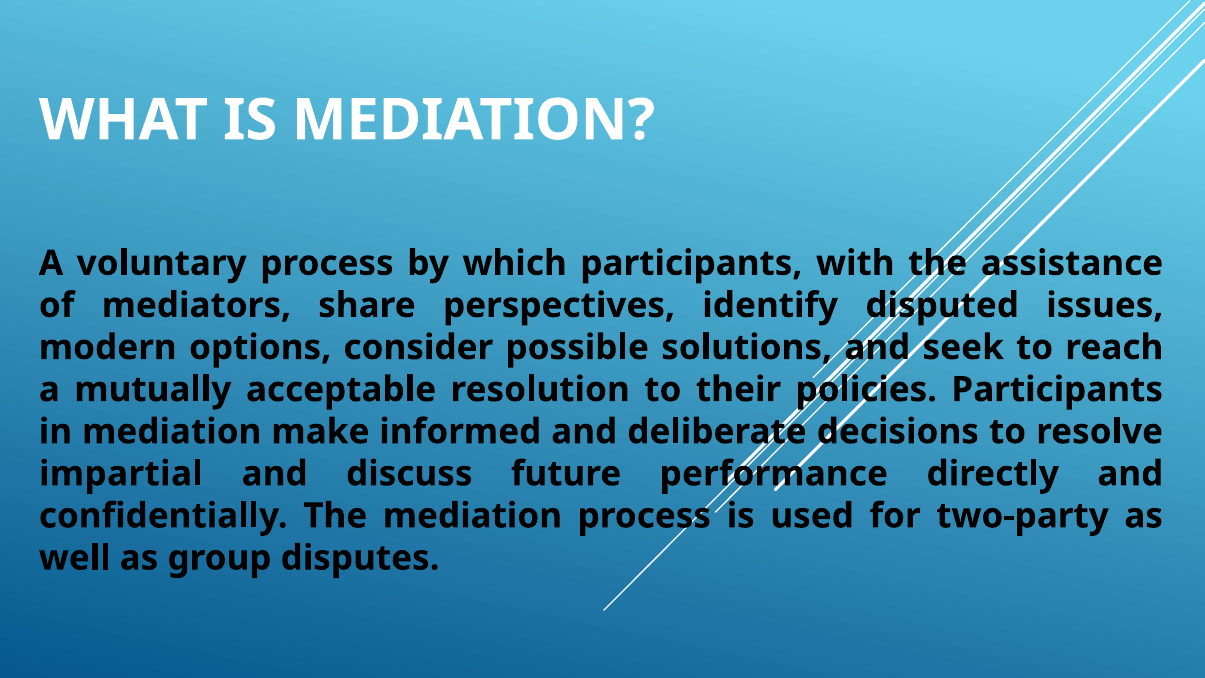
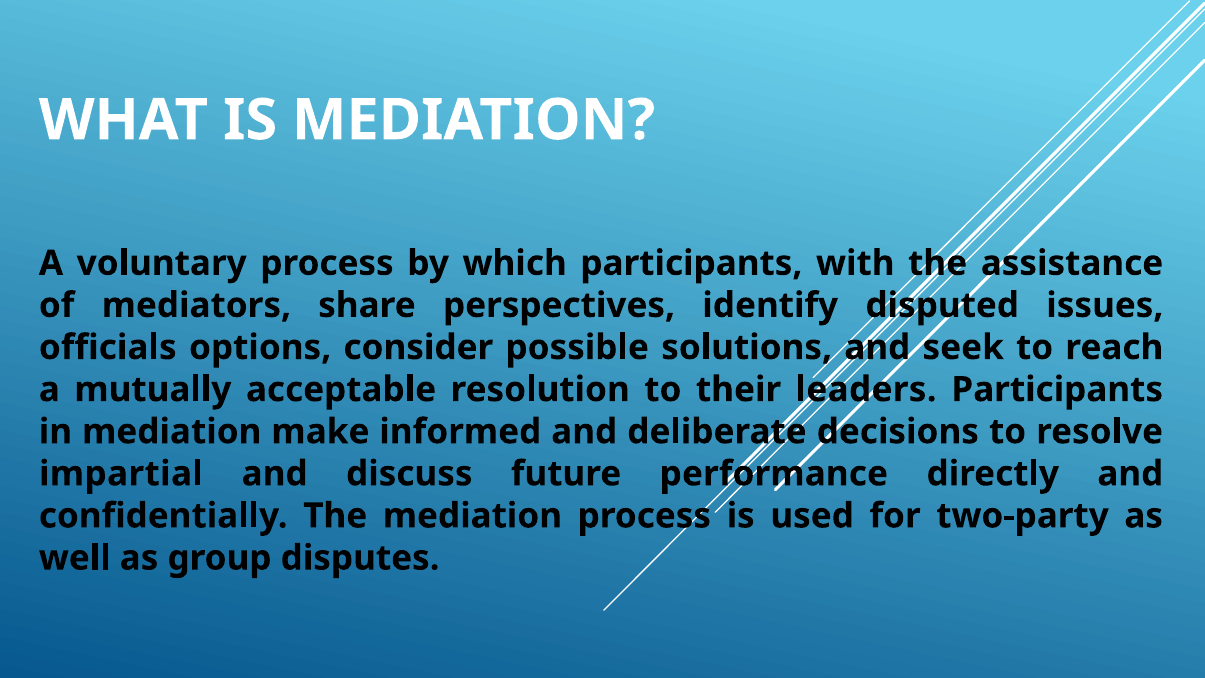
modern: modern -> officials
policies: policies -> leaders
